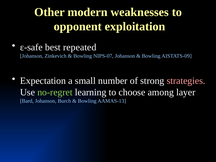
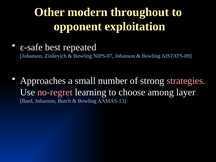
weaknesses: weaknesses -> throughout
Expectation: Expectation -> Approaches
no-regret colour: light green -> pink
